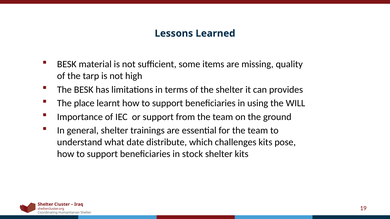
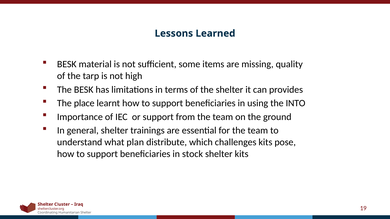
WILL: WILL -> INTO
date: date -> plan
